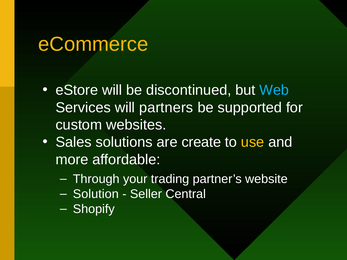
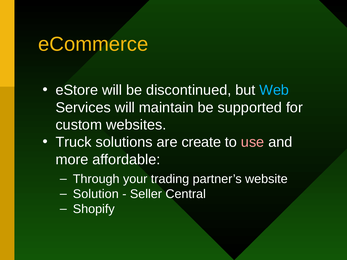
partners: partners -> maintain
Sales: Sales -> Truck
use colour: yellow -> pink
